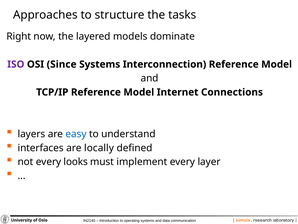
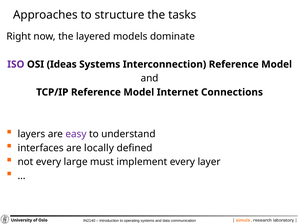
Since: Since -> Ideas
easy colour: blue -> purple
looks: looks -> large
